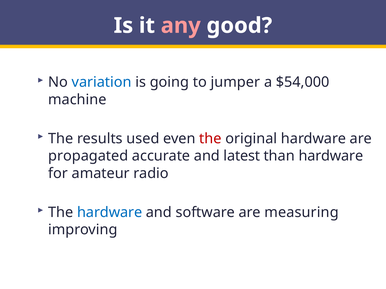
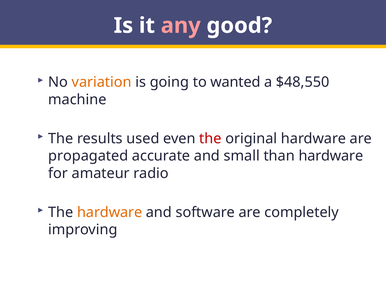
variation colour: blue -> orange
jumper: jumper -> wanted
$54,000: $54,000 -> $48,550
latest: latest -> small
hardware at (110, 213) colour: blue -> orange
measuring: measuring -> completely
